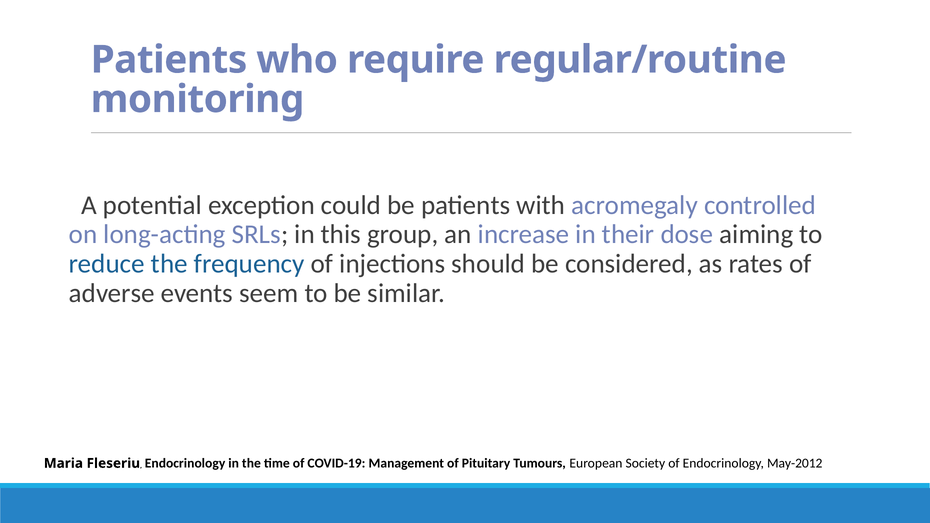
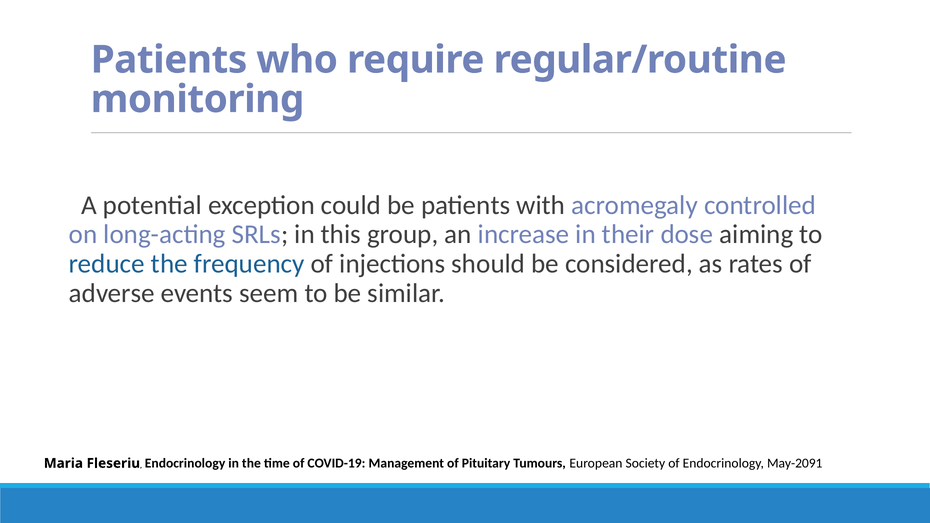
May-2012: May-2012 -> May-2091
